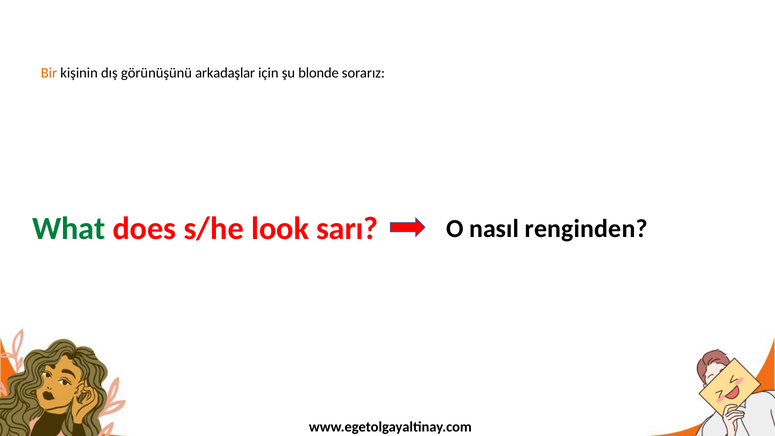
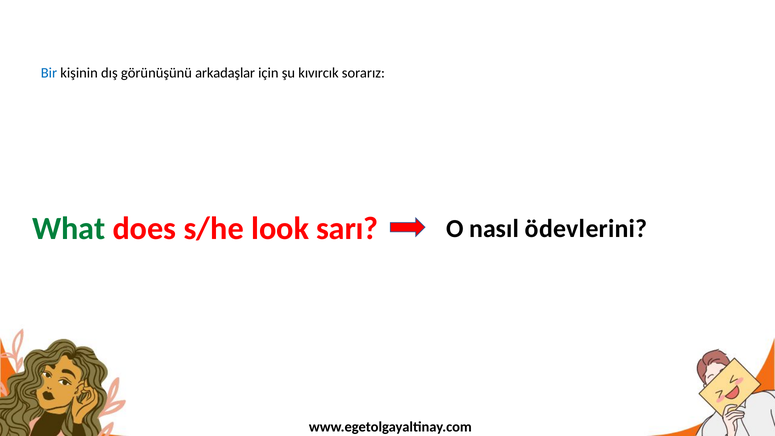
Bir colour: orange -> blue
blonde: blonde -> kıvırcık
renginden: renginden -> ödevlerini
